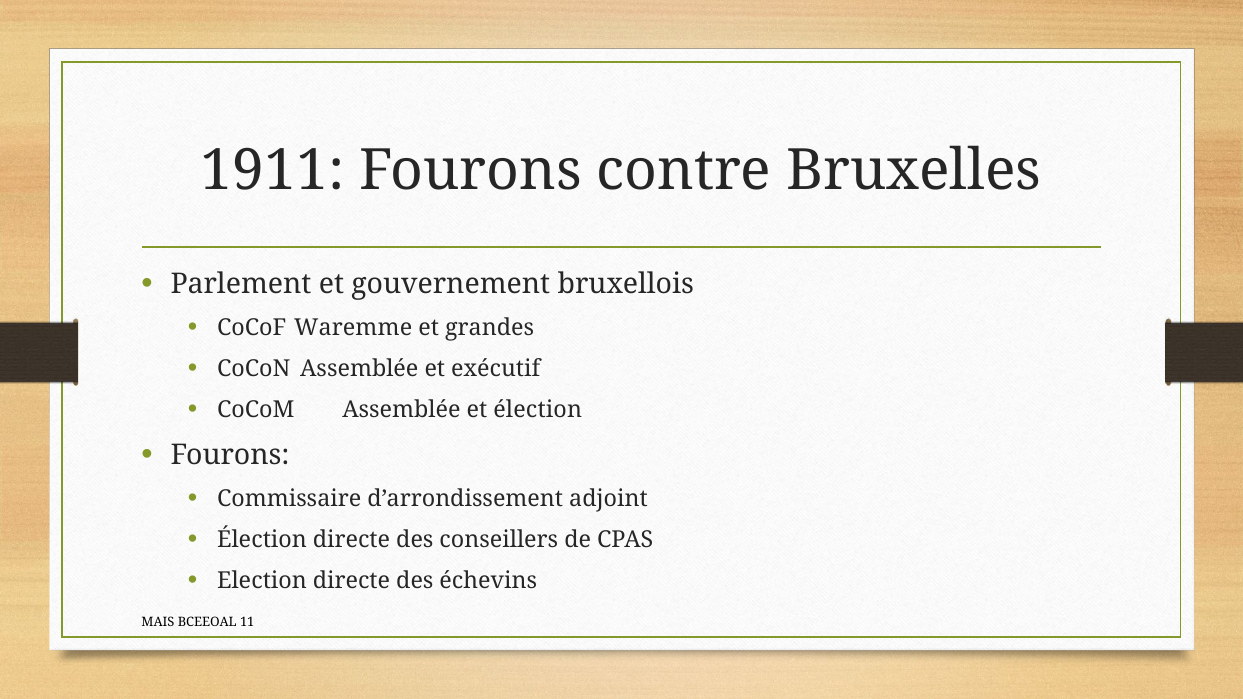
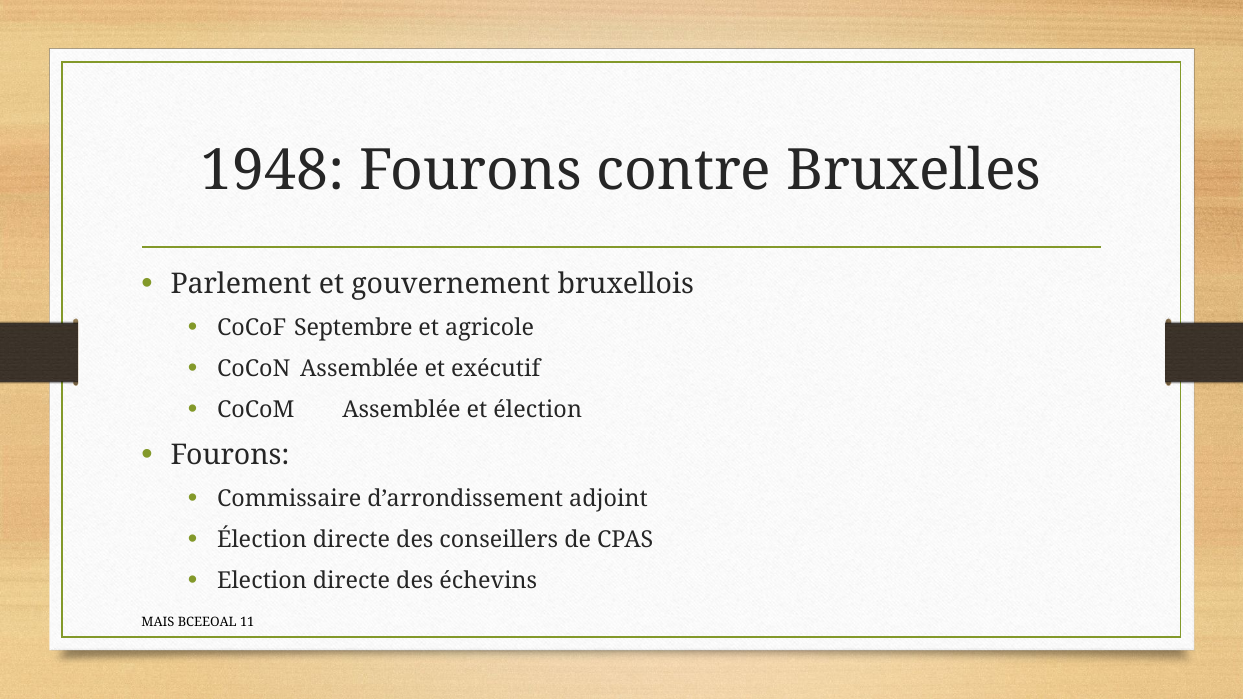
1911: 1911 -> 1948
Waremme: Waremme -> Septembre
grandes: grandes -> agricole
